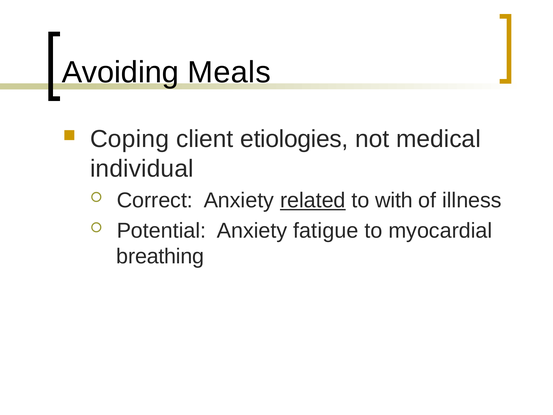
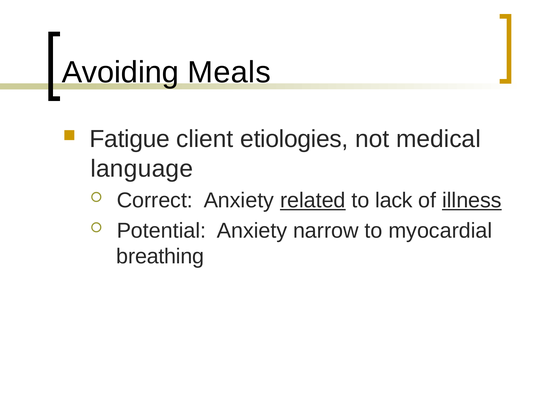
Coping: Coping -> Fatigue
individual: individual -> language
with: with -> lack
illness underline: none -> present
fatigue: fatigue -> narrow
